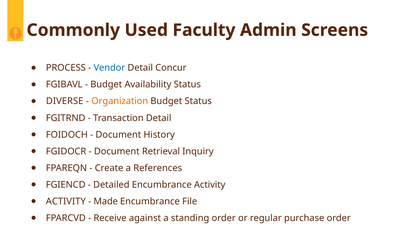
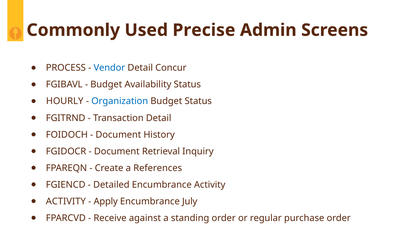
Faculty: Faculty -> Precise
DIVERSE: DIVERSE -> HOURLY
Organization colour: orange -> blue
Made: Made -> Apply
File: File -> July
